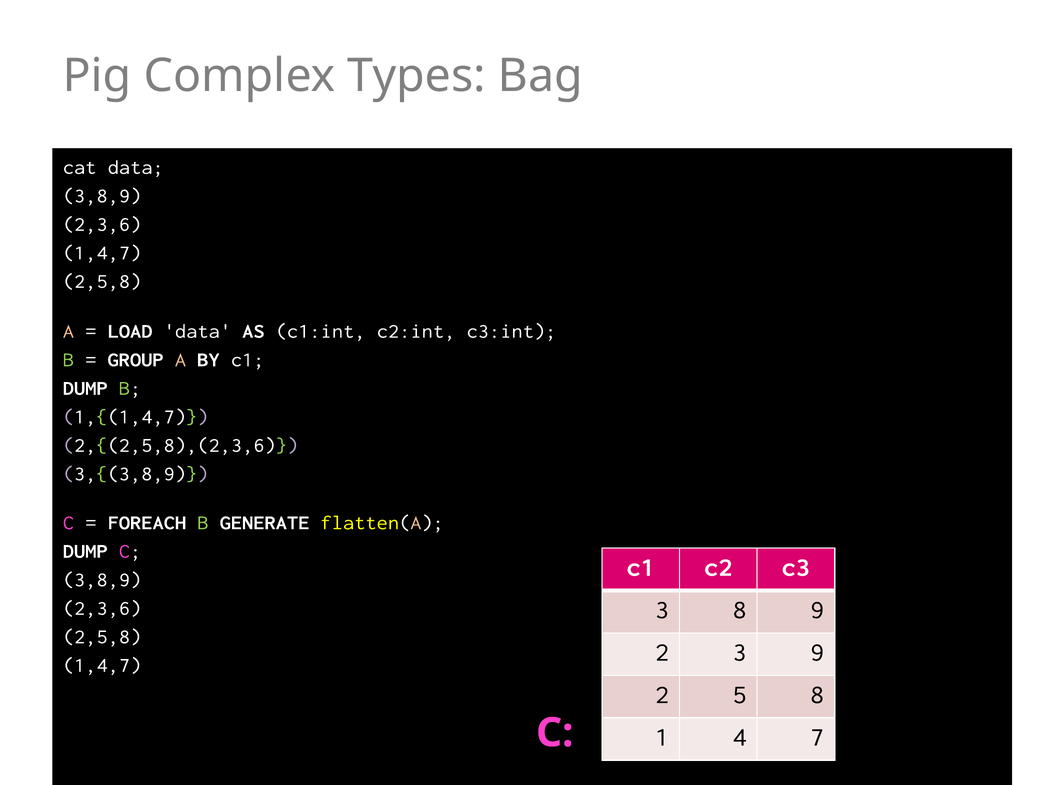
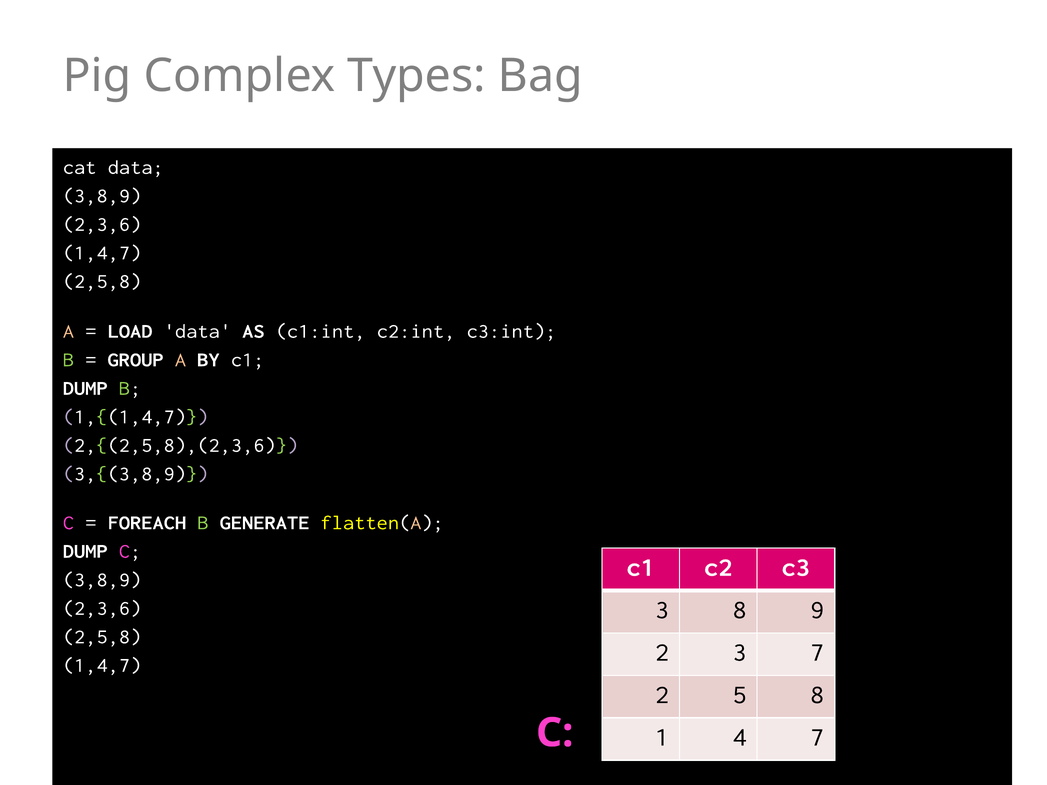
3 9: 9 -> 7
